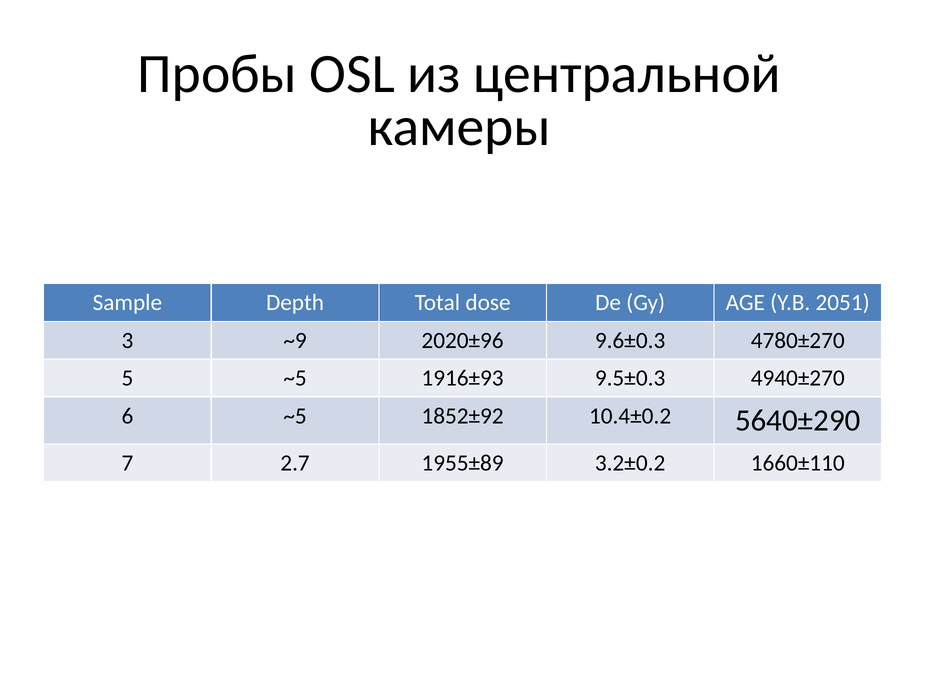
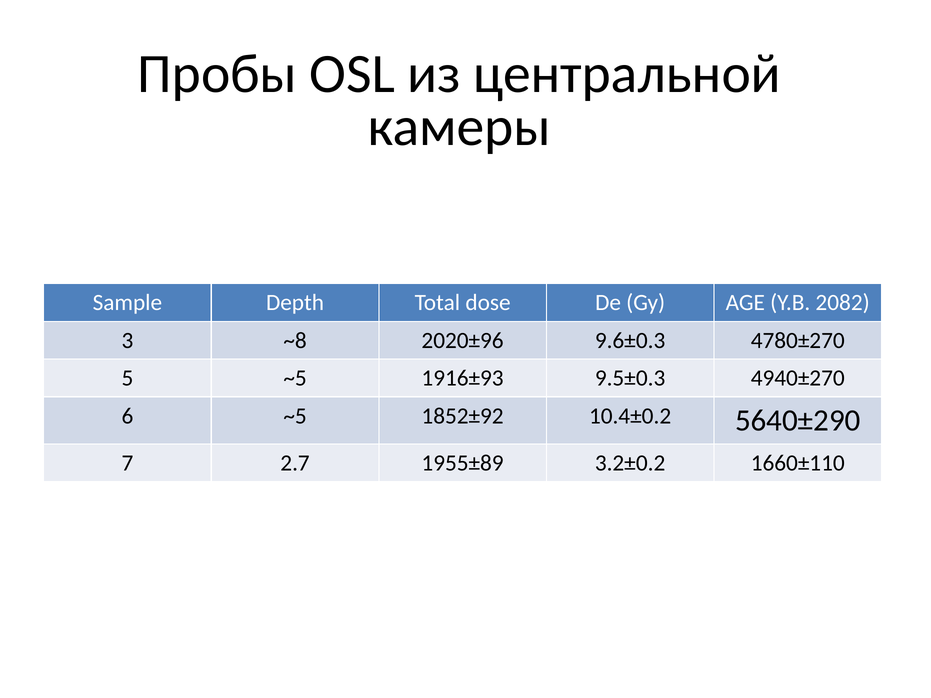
2051: 2051 -> 2082
~9: ~9 -> ~8
